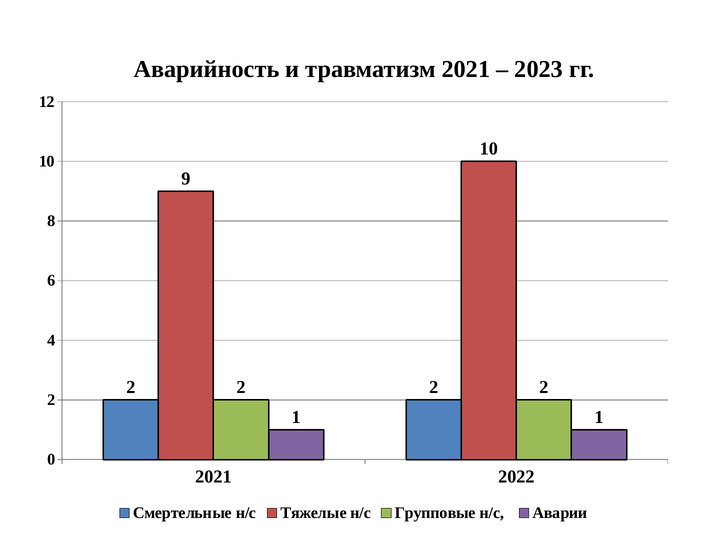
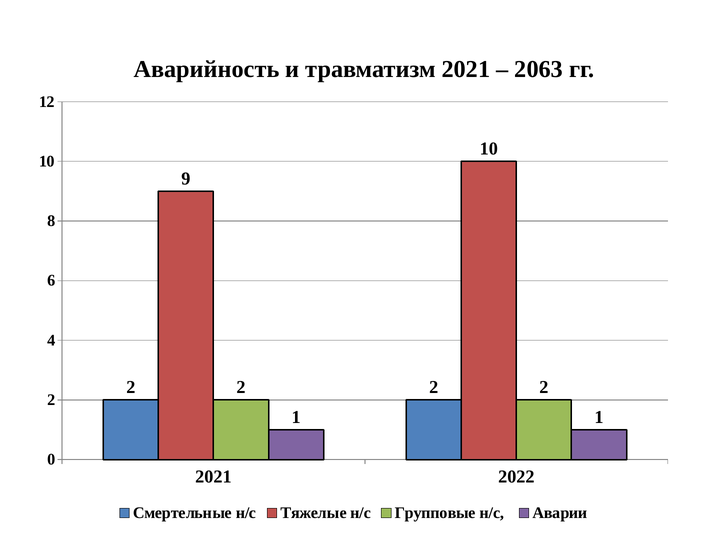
2023: 2023 -> 2063
